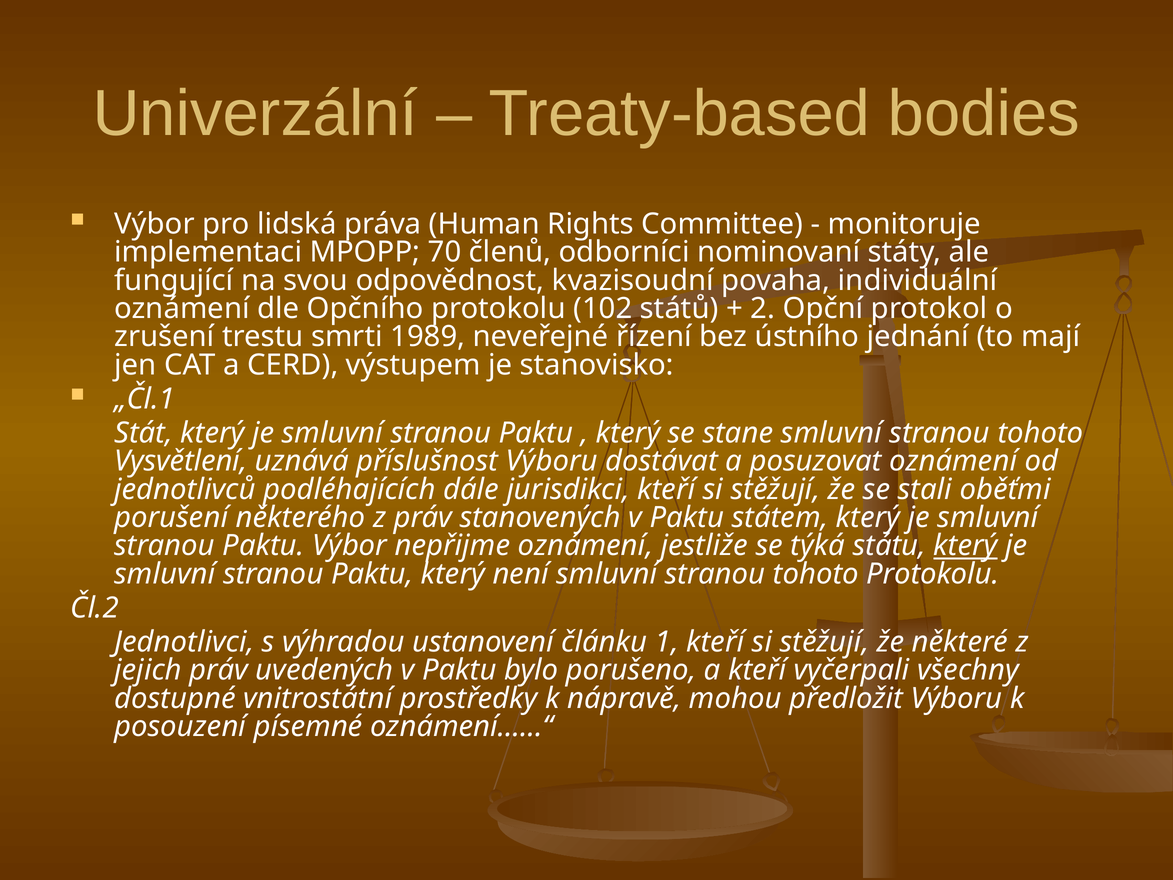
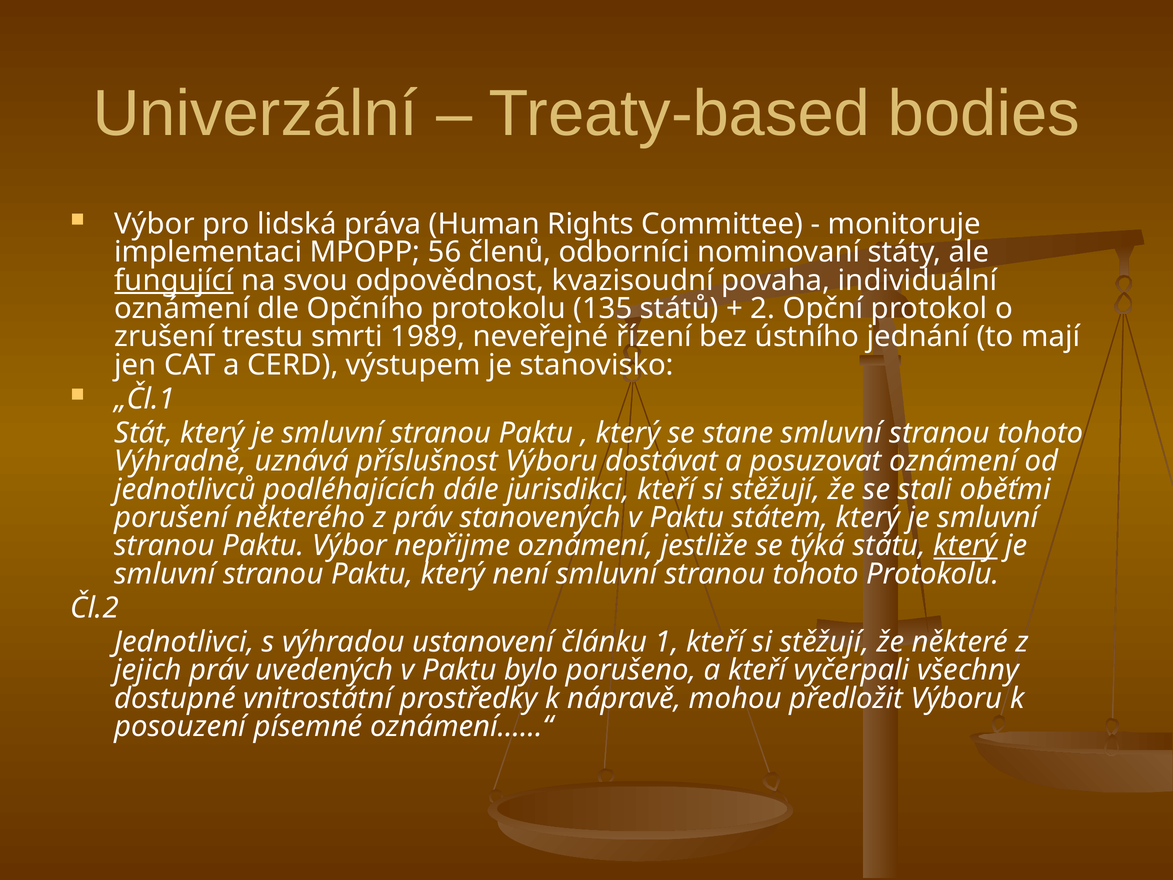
70: 70 -> 56
fungující underline: none -> present
102: 102 -> 135
Vysvětlení: Vysvětlení -> Výhradně
